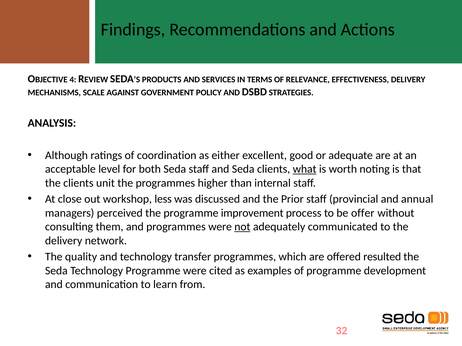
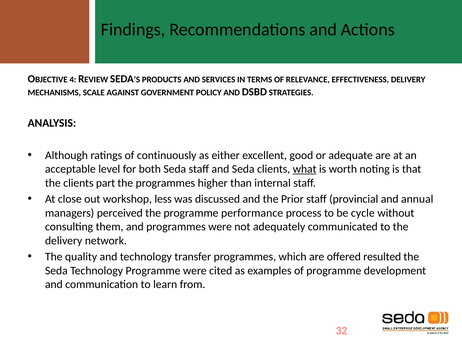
coordination: coordination -> continuously
unit: unit -> part
improvement: improvement -> performance
offer: offer -> cycle
not underline: present -> none
